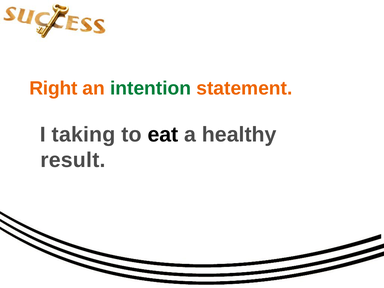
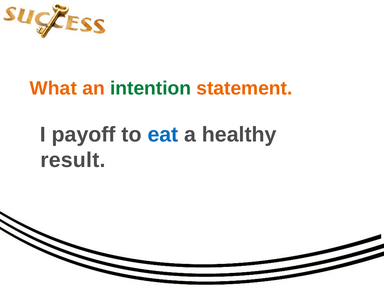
Right: Right -> What
taking: taking -> payoff
eat colour: black -> blue
